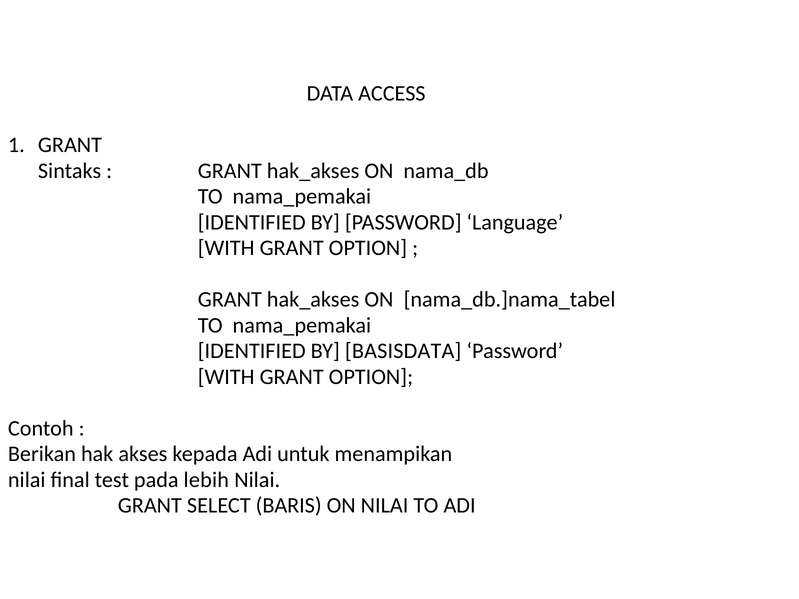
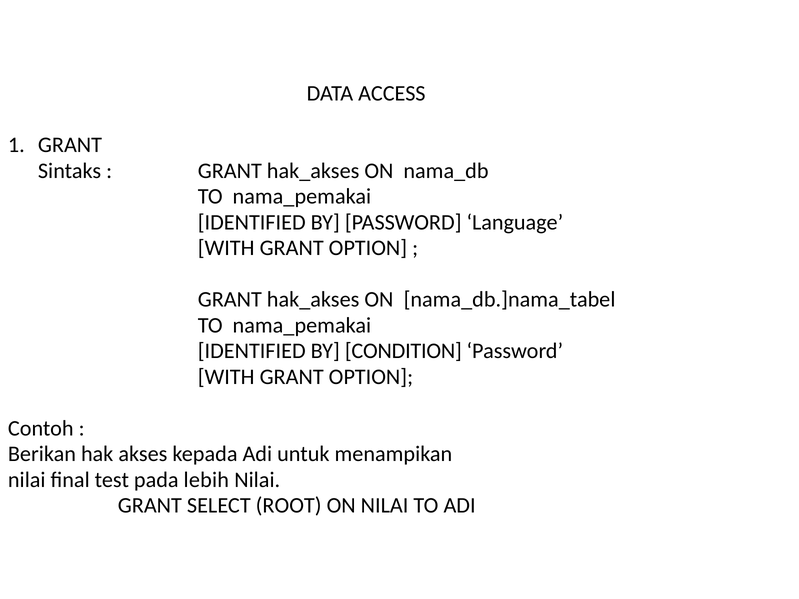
BASISDATA: BASISDATA -> CONDITION
BARIS: BARIS -> ROOT
